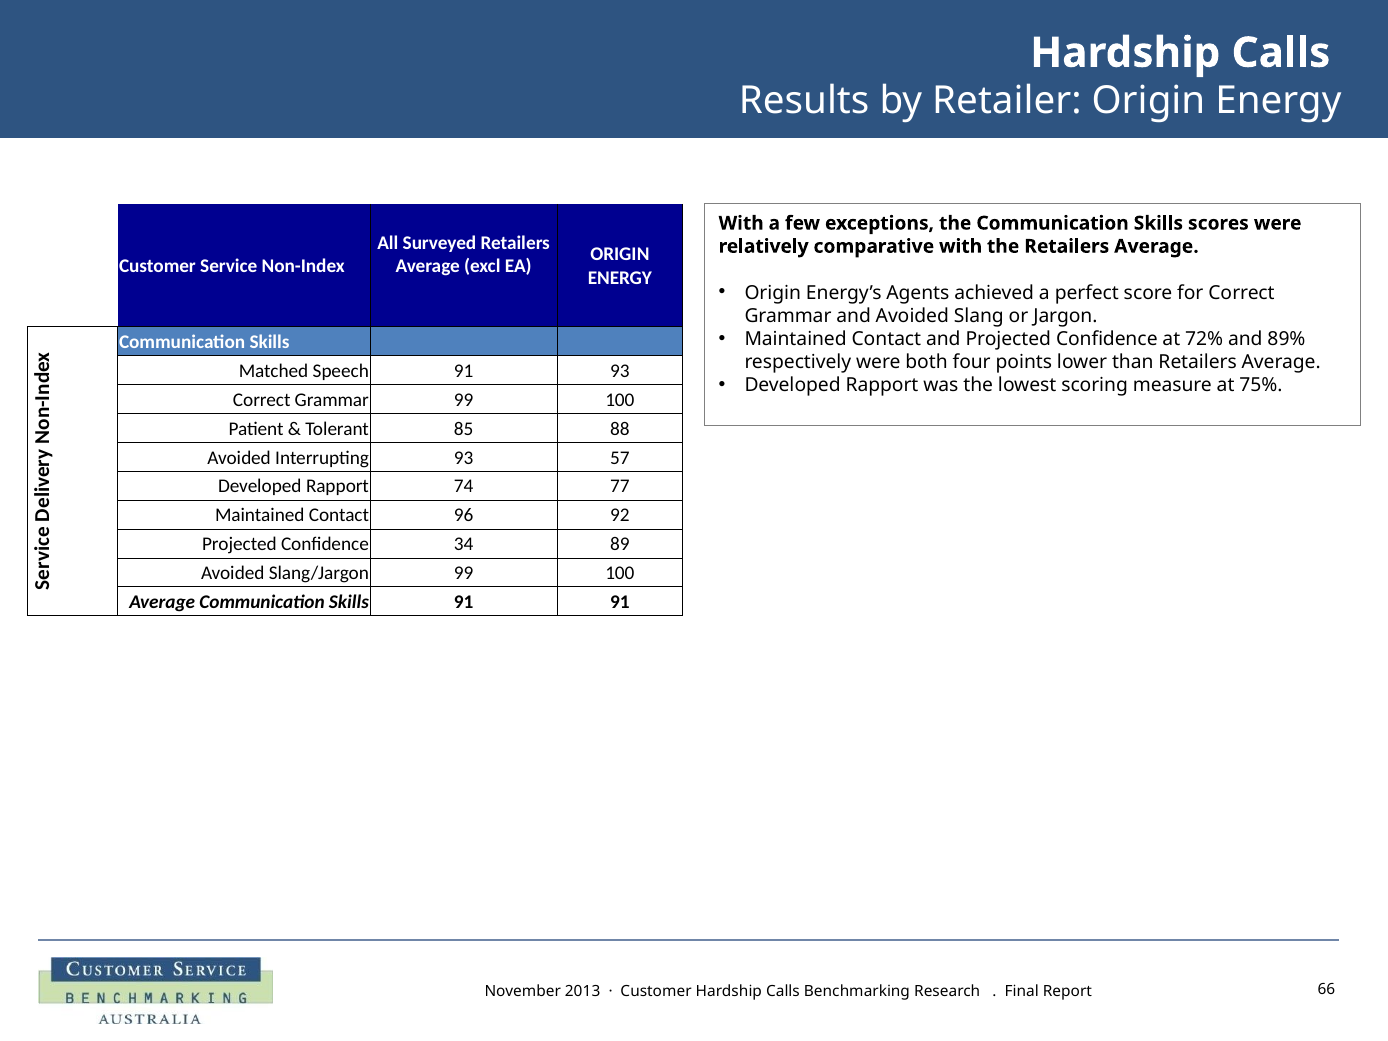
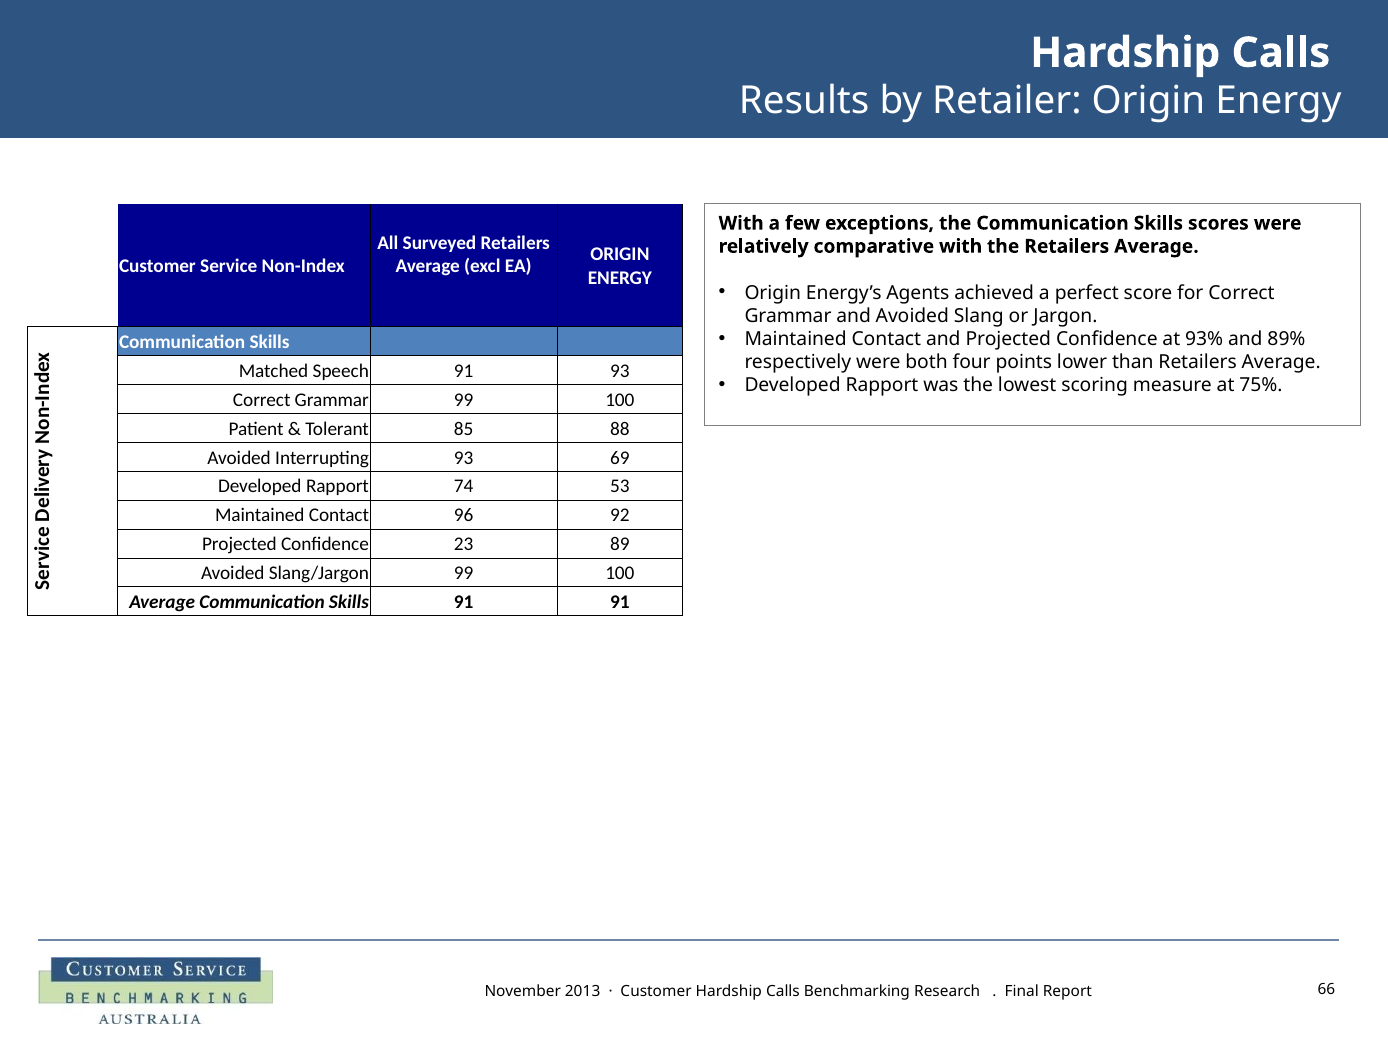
72%: 72% -> 93%
57: 57 -> 69
77: 77 -> 53
34: 34 -> 23
